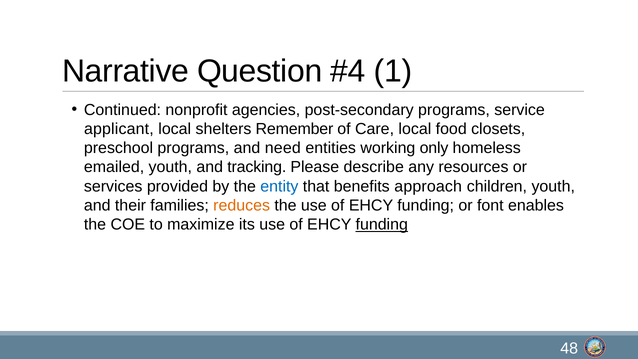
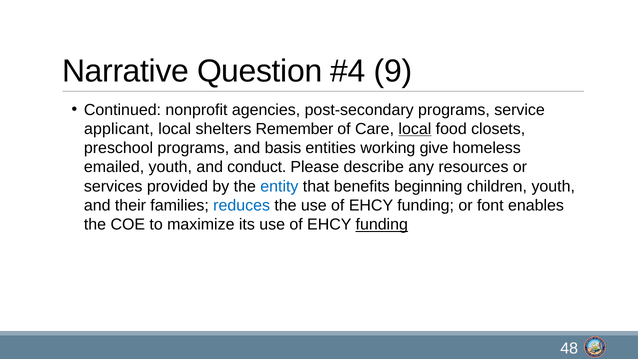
1: 1 -> 9
local at (415, 129) underline: none -> present
need: need -> basis
only: only -> give
tracking: tracking -> conduct
approach: approach -> beginning
reduces colour: orange -> blue
